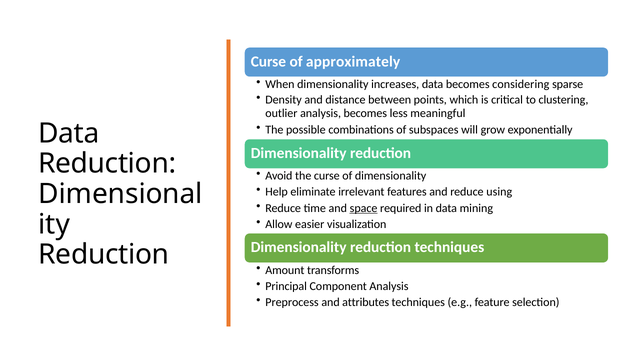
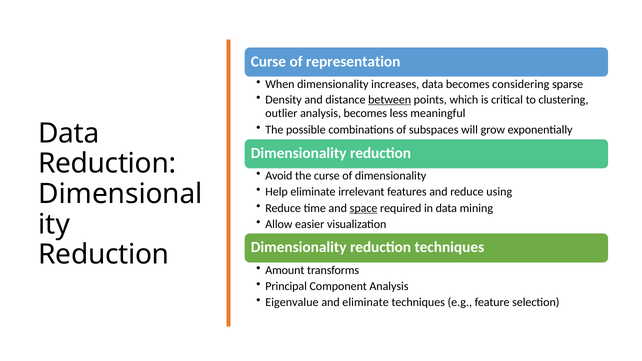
approximately: approximately -> representation
between underline: none -> present
Preprocess: Preprocess -> Eigenvalue
and attributes: attributes -> eliminate
